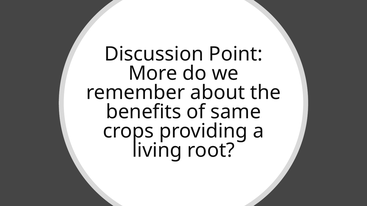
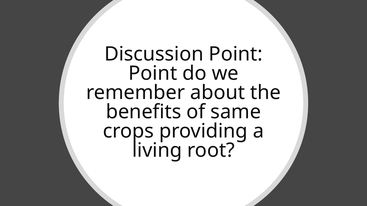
More at (153, 73): More -> Point
